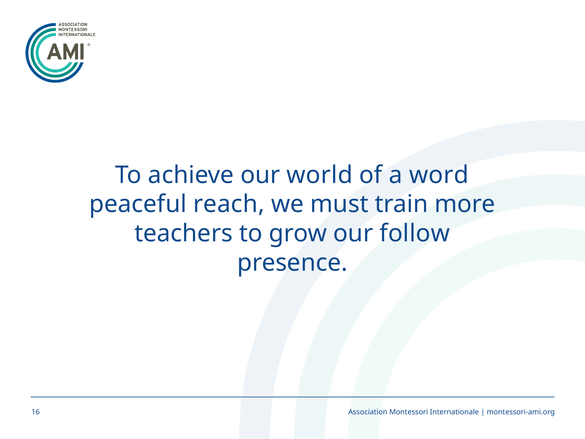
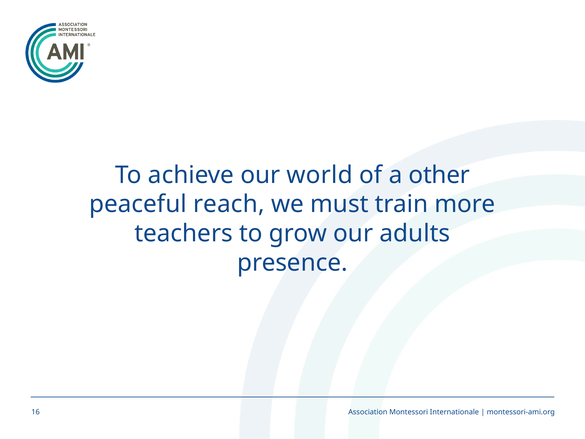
word: word -> other
follow: follow -> adults
